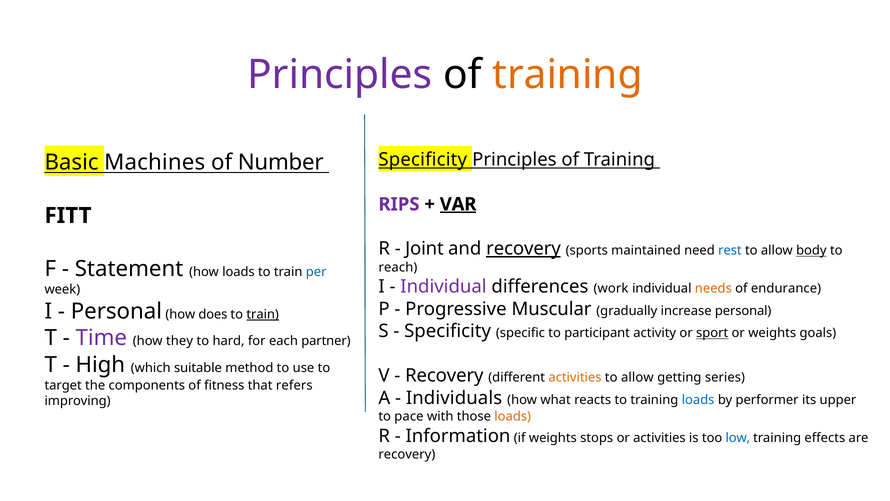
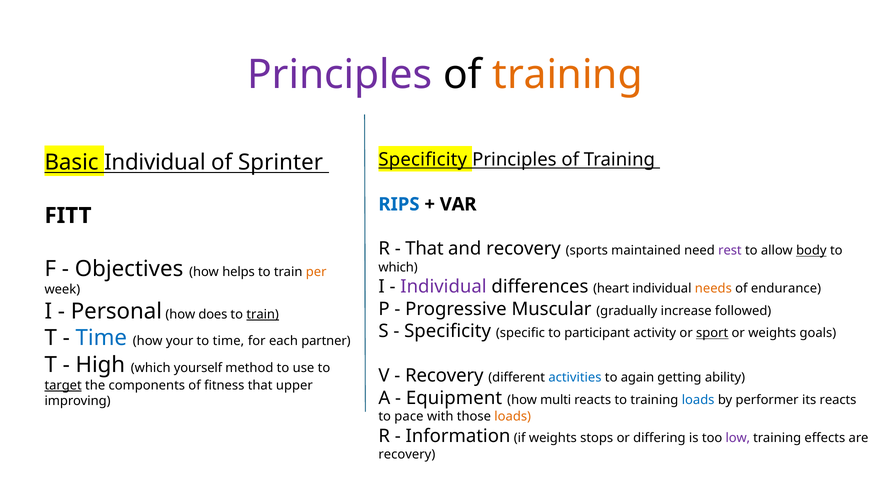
Basic Machines: Machines -> Individual
Number: Number -> Sprinter
RIPS colour: purple -> blue
VAR underline: present -> none
Joint at (424, 249): Joint -> That
recovery at (523, 249) underline: present -> none
rest colour: blue -> purple
Statement: Statement -> Objectives
how loads: loads -> helps
per colour: blue -> orange
reach at (398, 267): reach -> which
work: work -> heart
increase personal: personal -> followed
Time at (101, 338) colour: purple -> blue
they: they -> your
to hard: hard -> time
suitable: suitable -> yourself
activities at (575, 377) colour: orange -> blue
allow at (637, 377): allow -> again
series: series -> ability
target underline: none -> present
refers: refers -> upper
Individuals: Individuals -> Equipment
what: what -> multi
its upper: upper -> reacts
or activities: activities -> differing
low colour: blue -> purple
